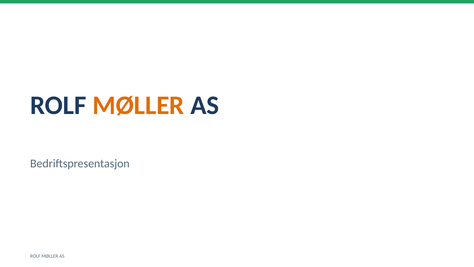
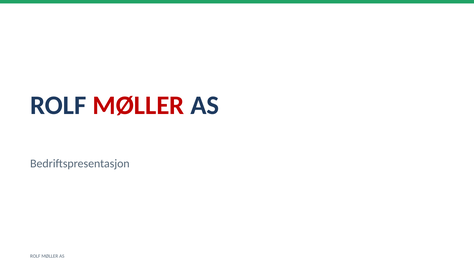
MØLLER at (138, 105) colour: orange -> red
